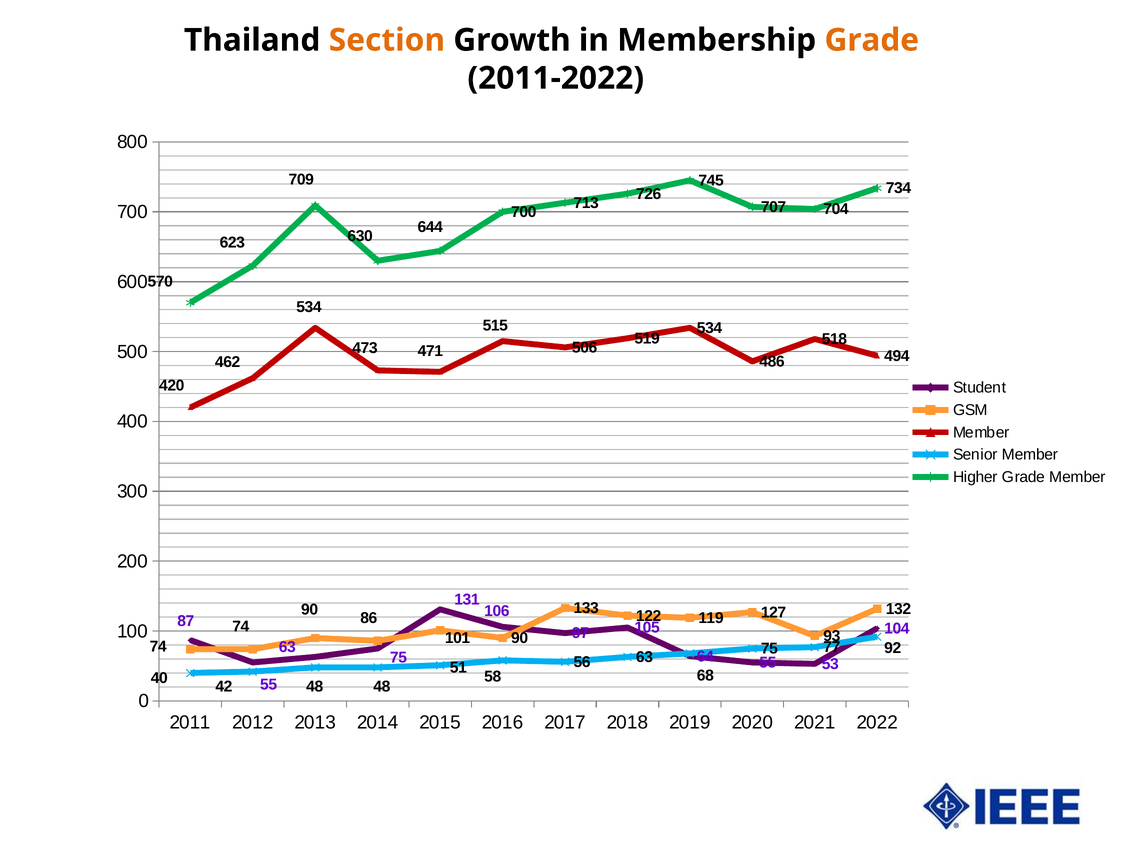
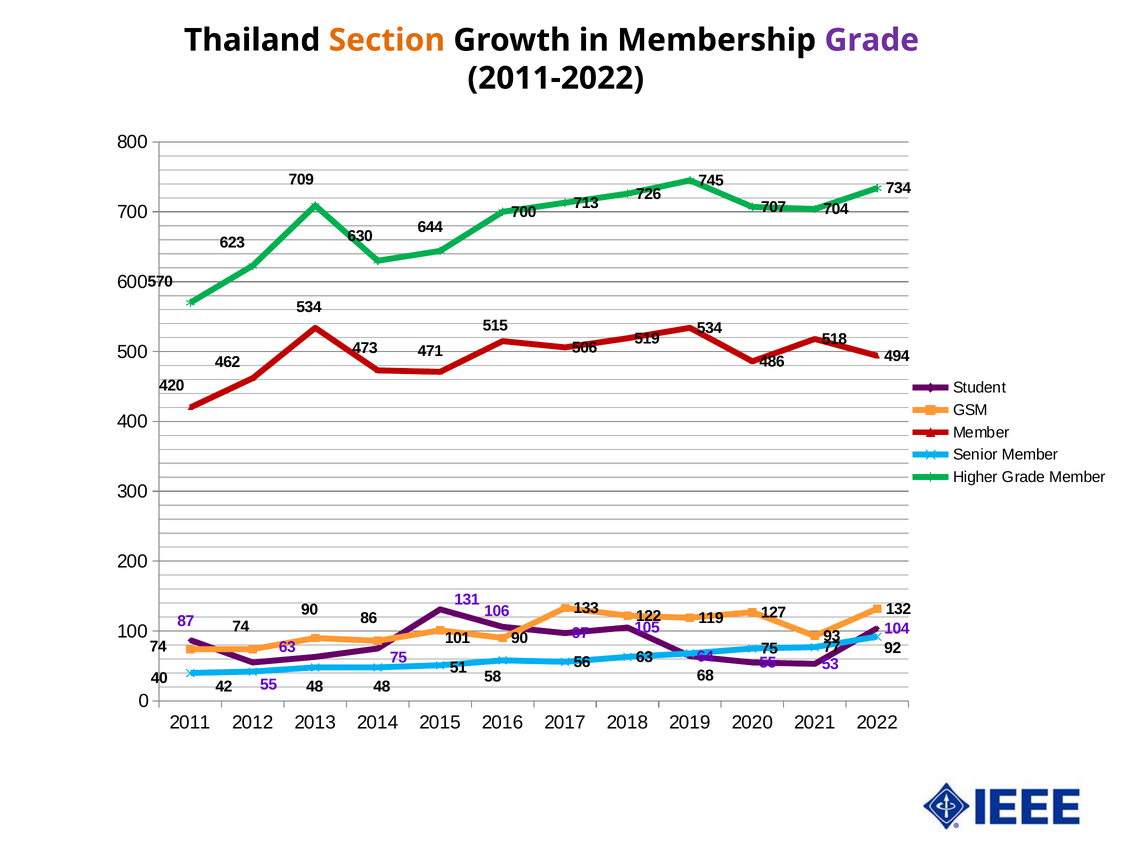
Grade at (872, 40) colour: orange -> purple
